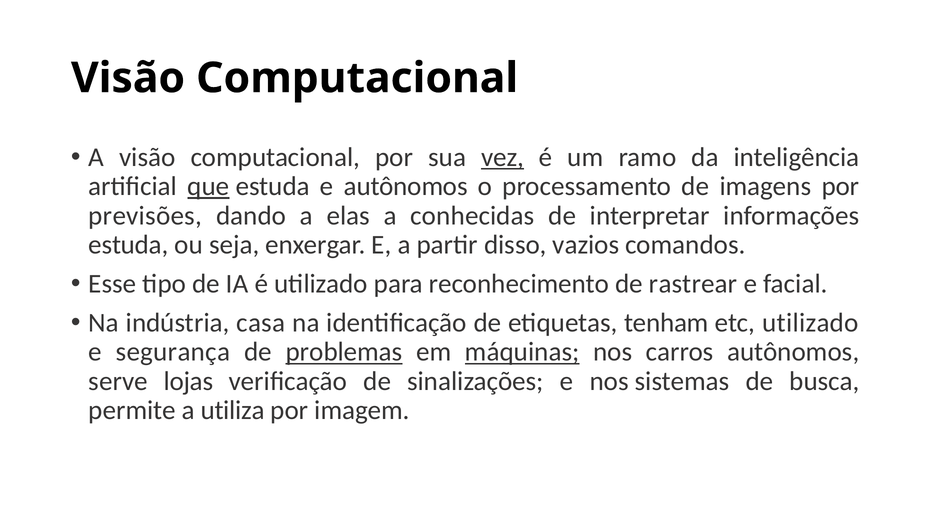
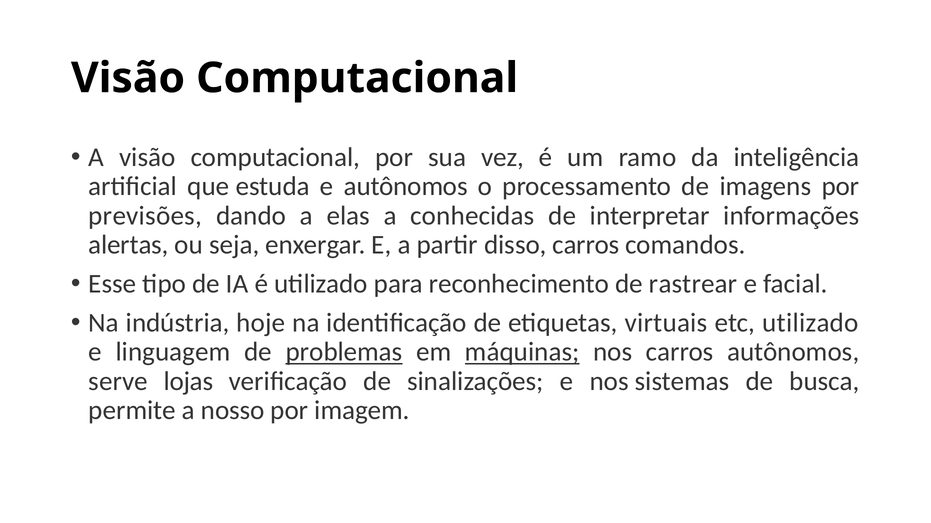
vez underline: present -> none
que underline: present -> none
estuda at (128, 245): estuda -> alertas
disso vazios: vazios -> carros
casa: casa -> hoje
tenham: tenham -> virtuais
segurança: segurança -> linguagem
utiliza: utiliza -> nosso
